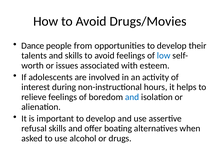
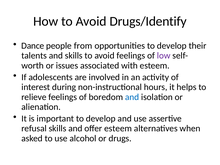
Drugs/Movies: Drugs/Movies -> Drugs/Identify
low colour: blue -> purple
offer boating: boating -> esteem
